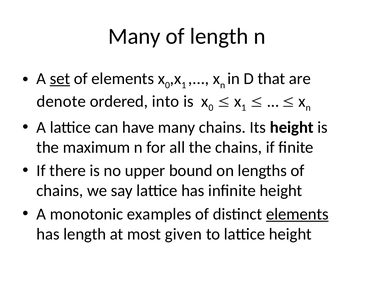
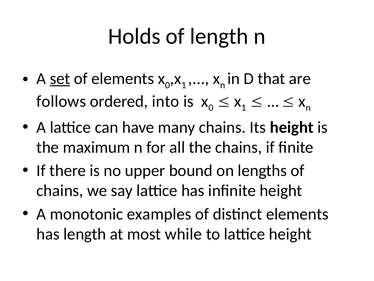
Many at (134, 36): Many -> Holds
denote: denote -> follows
elements at (297, 214) underline: present -> none
given: given -> while
